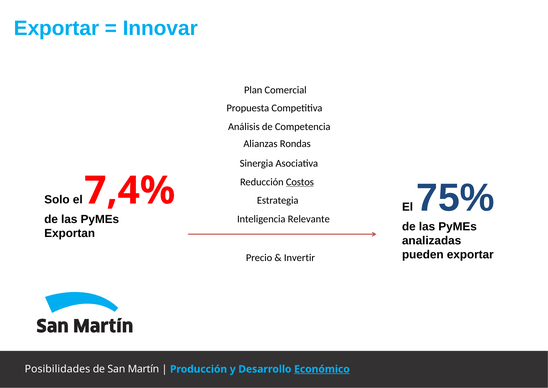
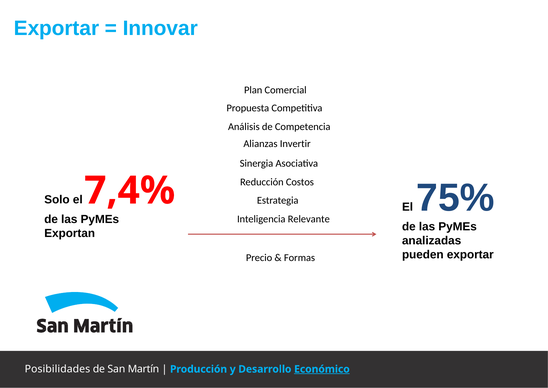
Rondas: Rondas -> Invertir
Costos underline: present -> none
Invertir: Invertir -> Formas
